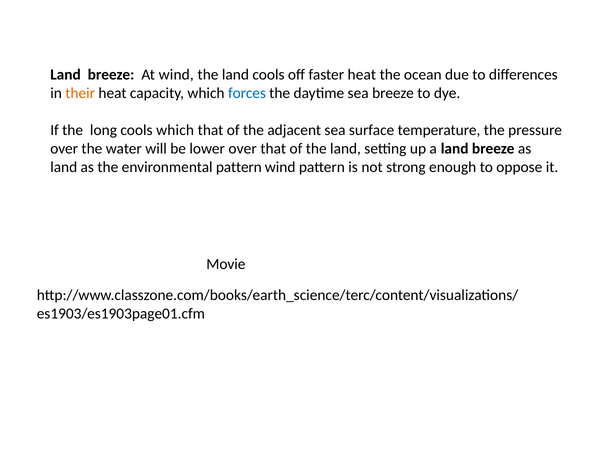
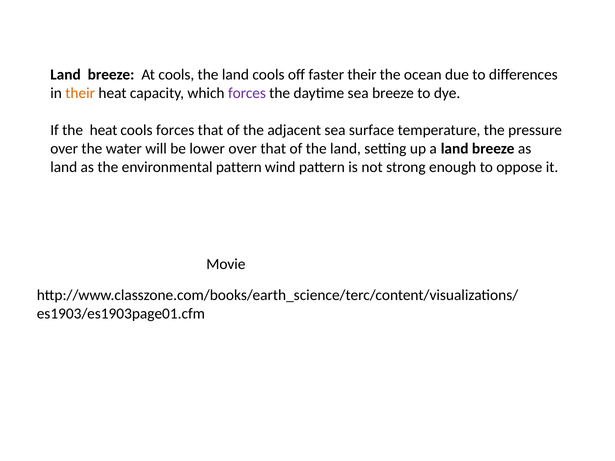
At wind: wind -> cools
faster heat: heat -> their
forces at (247, 93) colour: blue -> purple
the long: long -> heat
cools which: which -> forces
